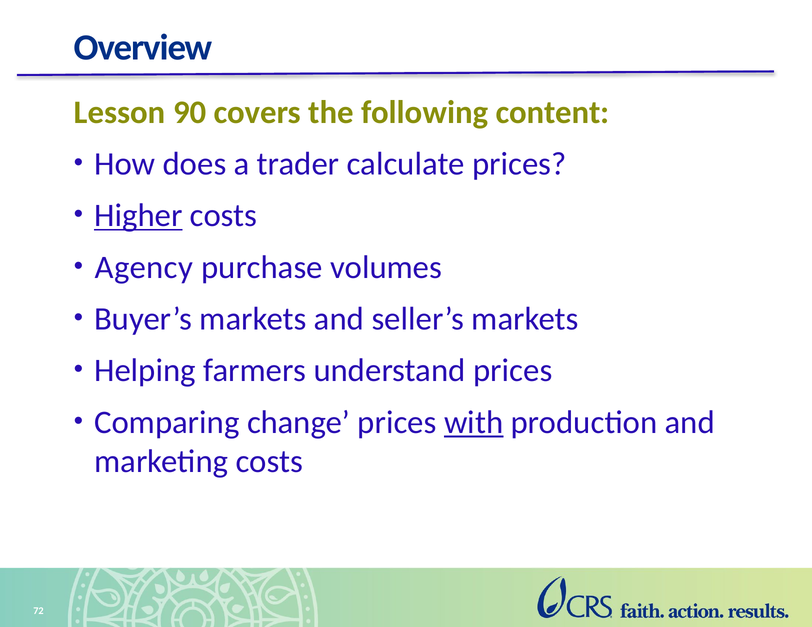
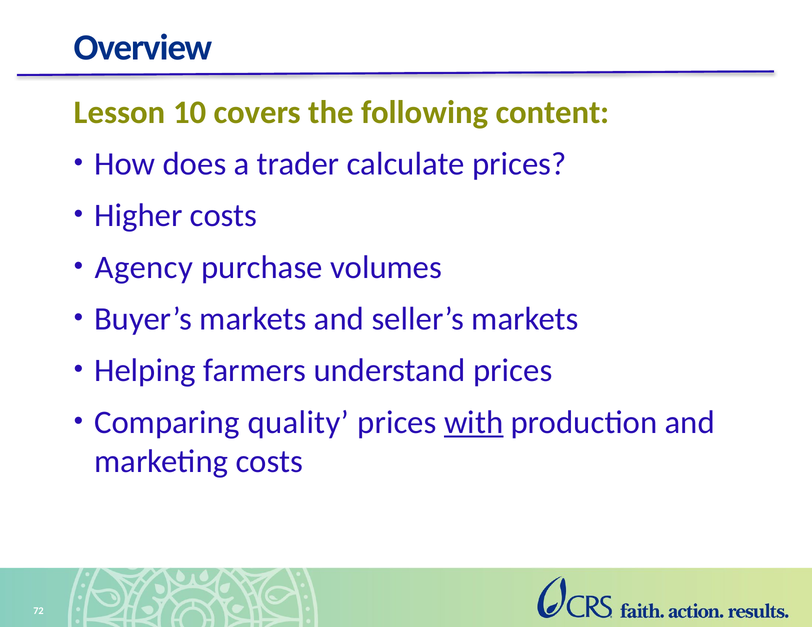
90: 90 -> 10
Higher underline: present -> none
change: change -> quality
